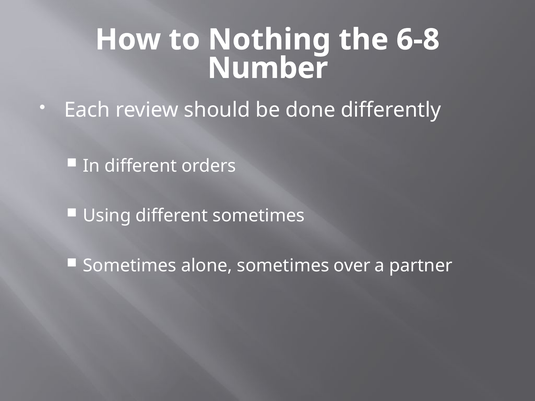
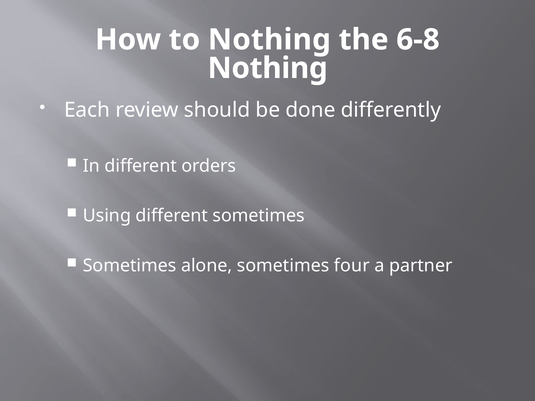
Number at (268, 68): Number -> Nothing
over: over -> four
